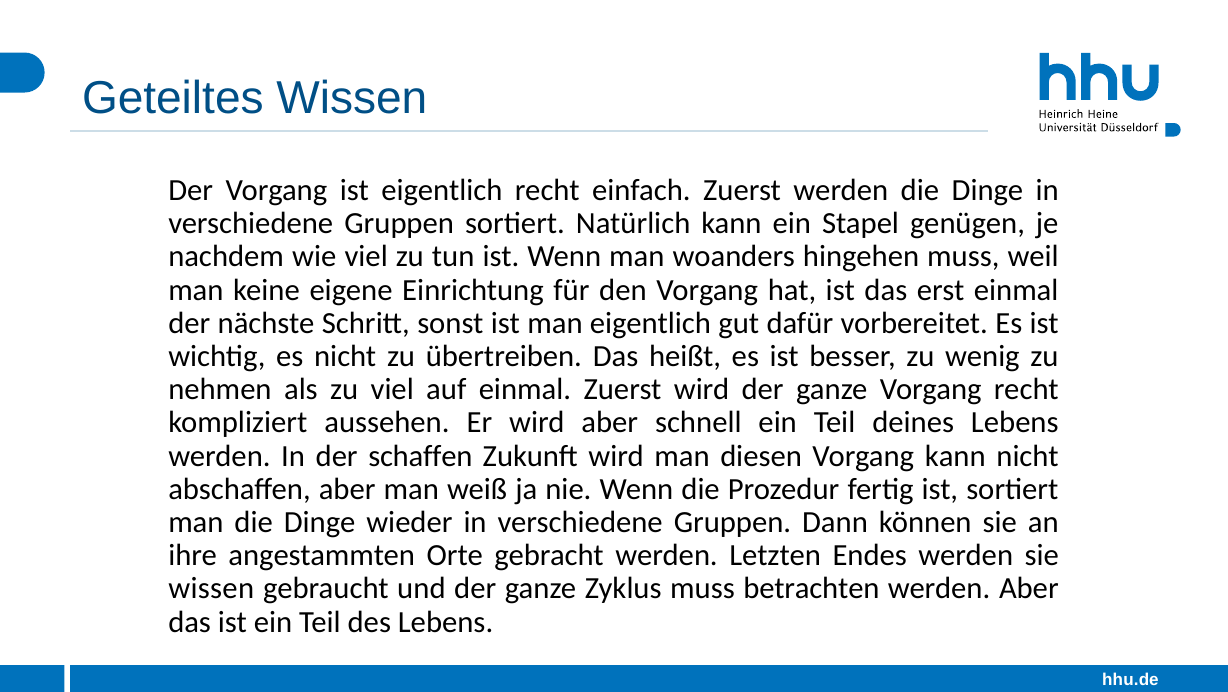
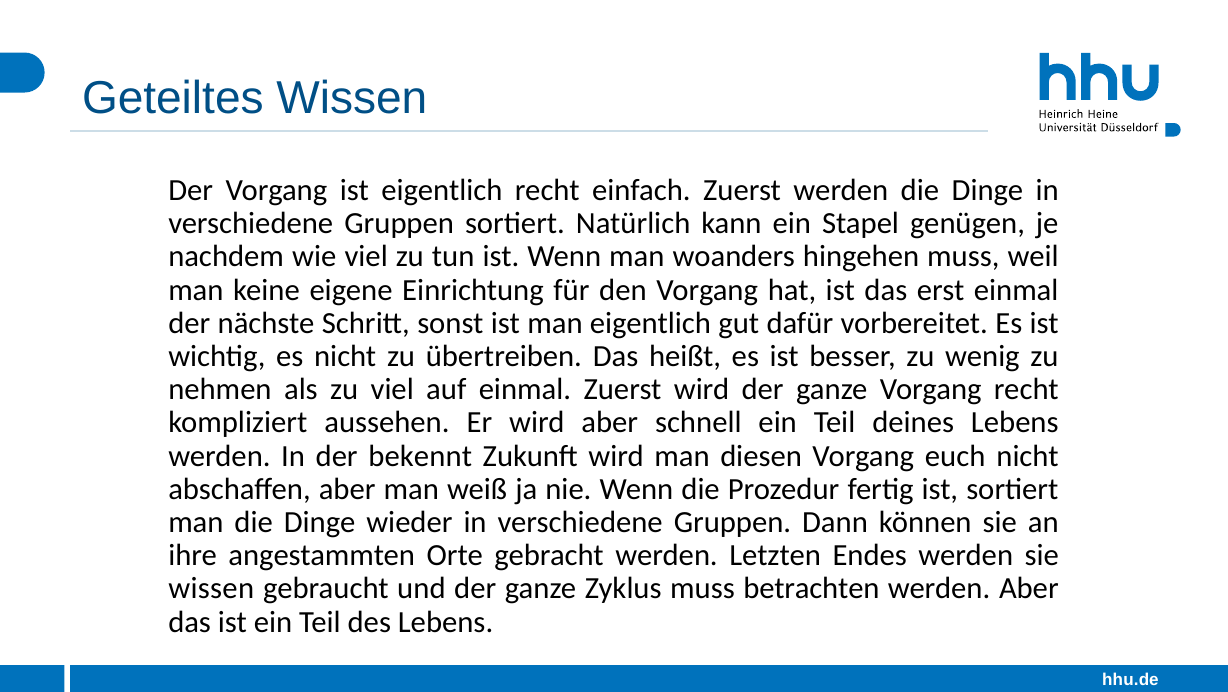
schaffen: schaffen -> bekennt
Vorgang kann: kann -> euch
